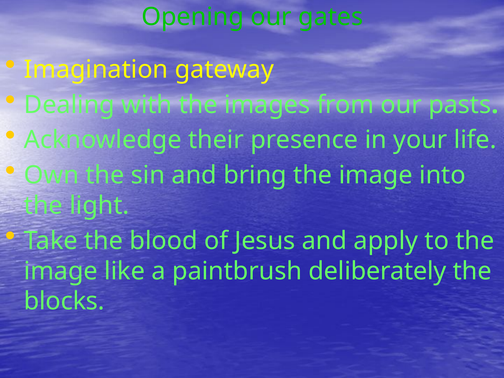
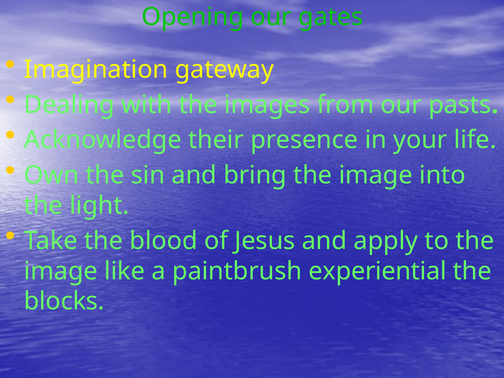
deliberately: deliberately -> experiential
